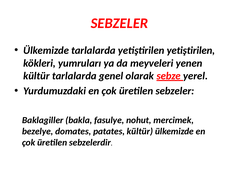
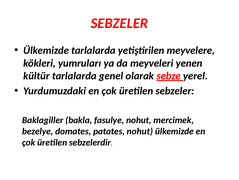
yetiştirilen yetiştirilen: yetiştirilen -> meyvelere
patates kültür: kültür -> nohut
